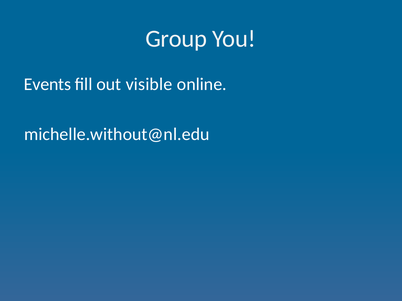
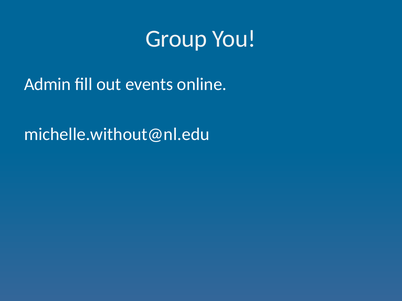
Events: Events -> Admin
visible: visible -> events
